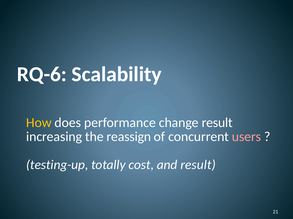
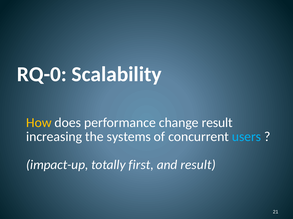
RQ-6: RQ-6 -> RQ-0
reassign: reassign -> systems
users colour: pink -> light blue
testing-up: testing-up -> impact-up
cost: cost -> first
